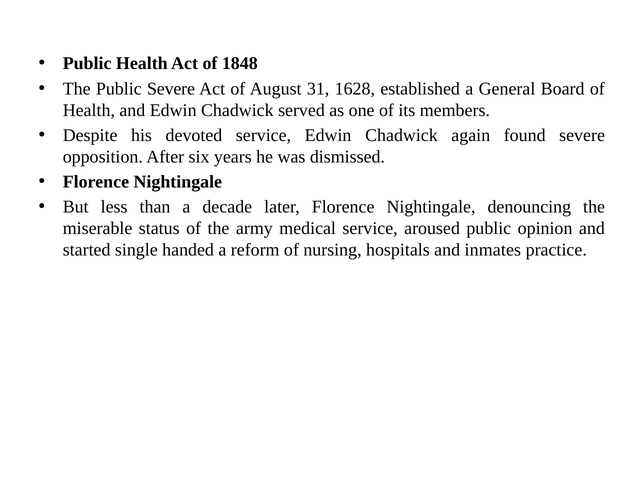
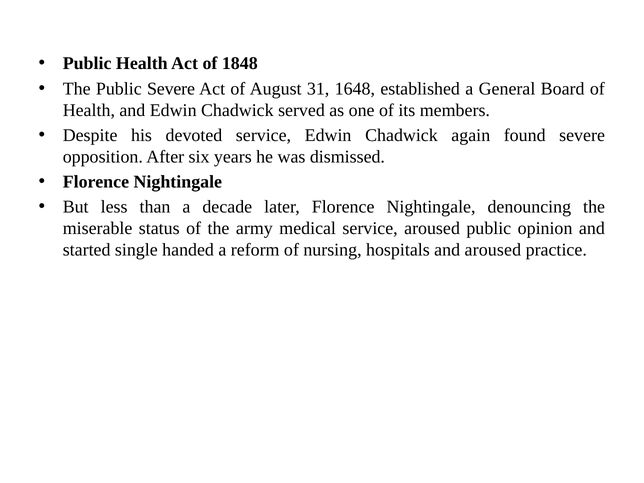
1628: 1628 -> 1648
and inmates: inmates -> aroused
